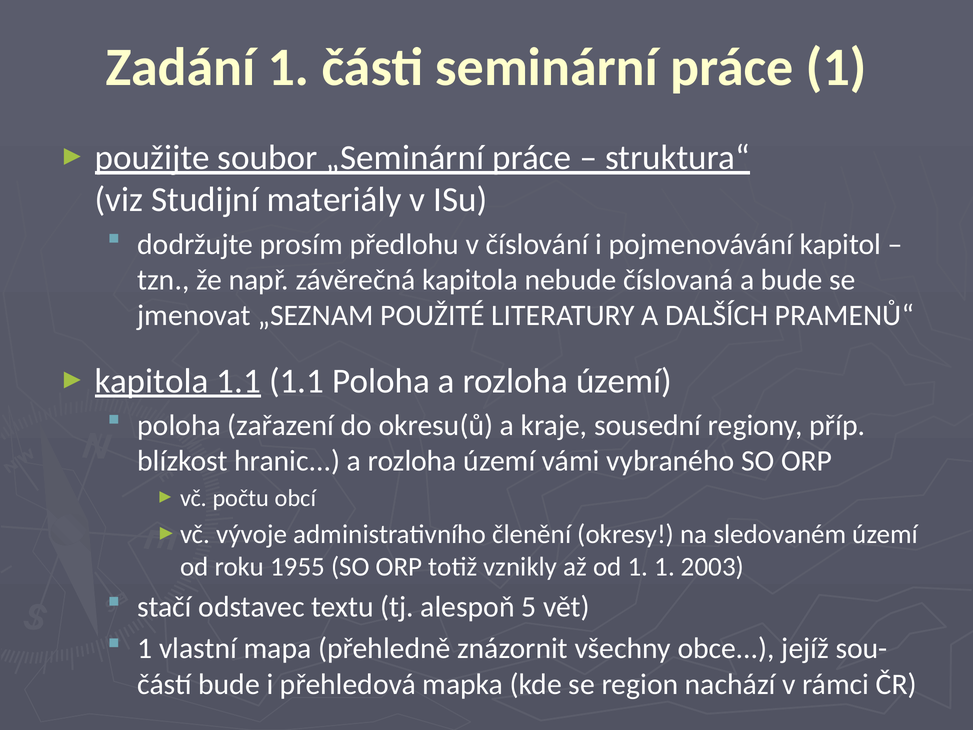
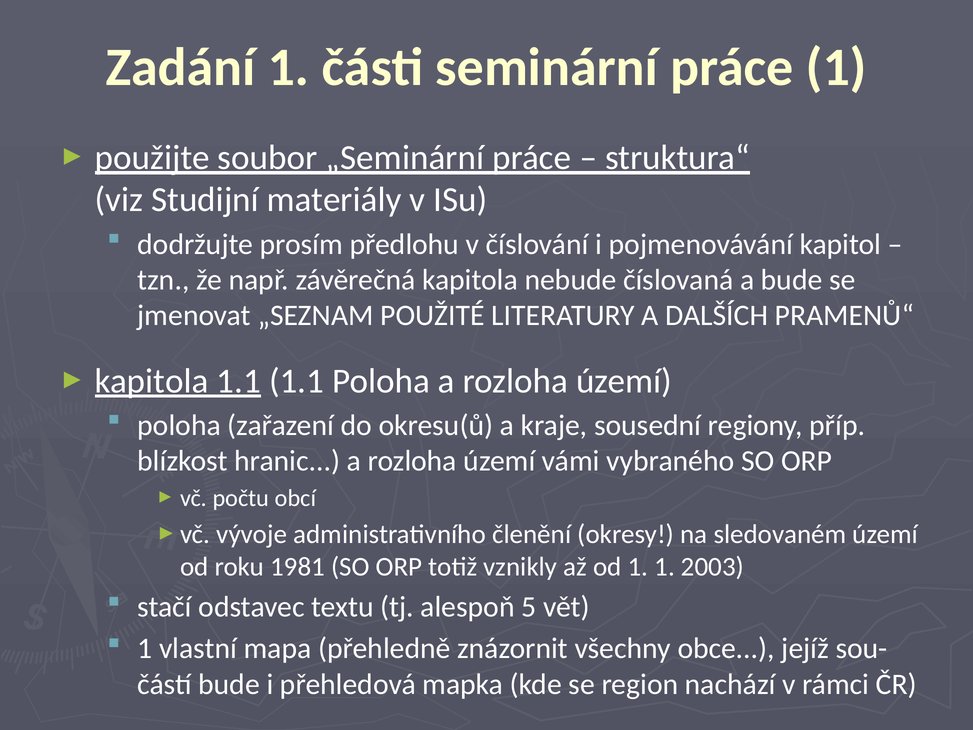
1955: 1955 -> 1981
